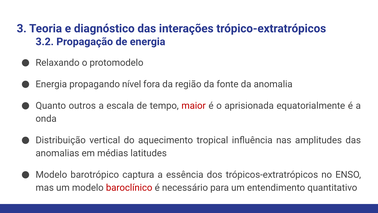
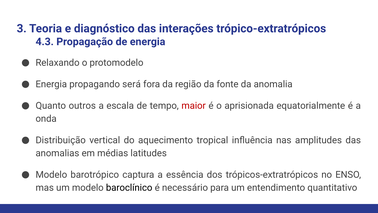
3.2: 3.2 -> 4.3
nível: nível -> será
baroclínico colour: red -> black
